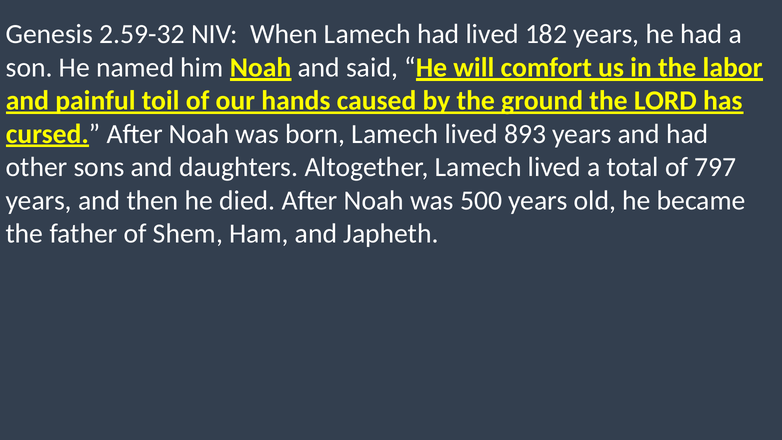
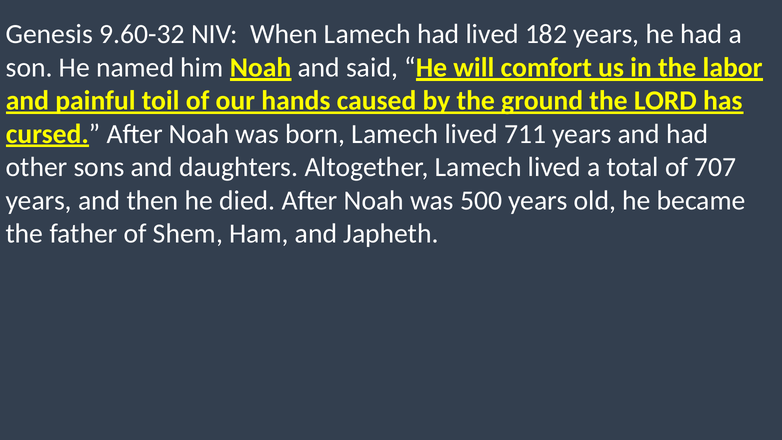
2.59-32: 2.59-32 -> 9.60-32
893: 893 -> 711
797: 797 -> 707
